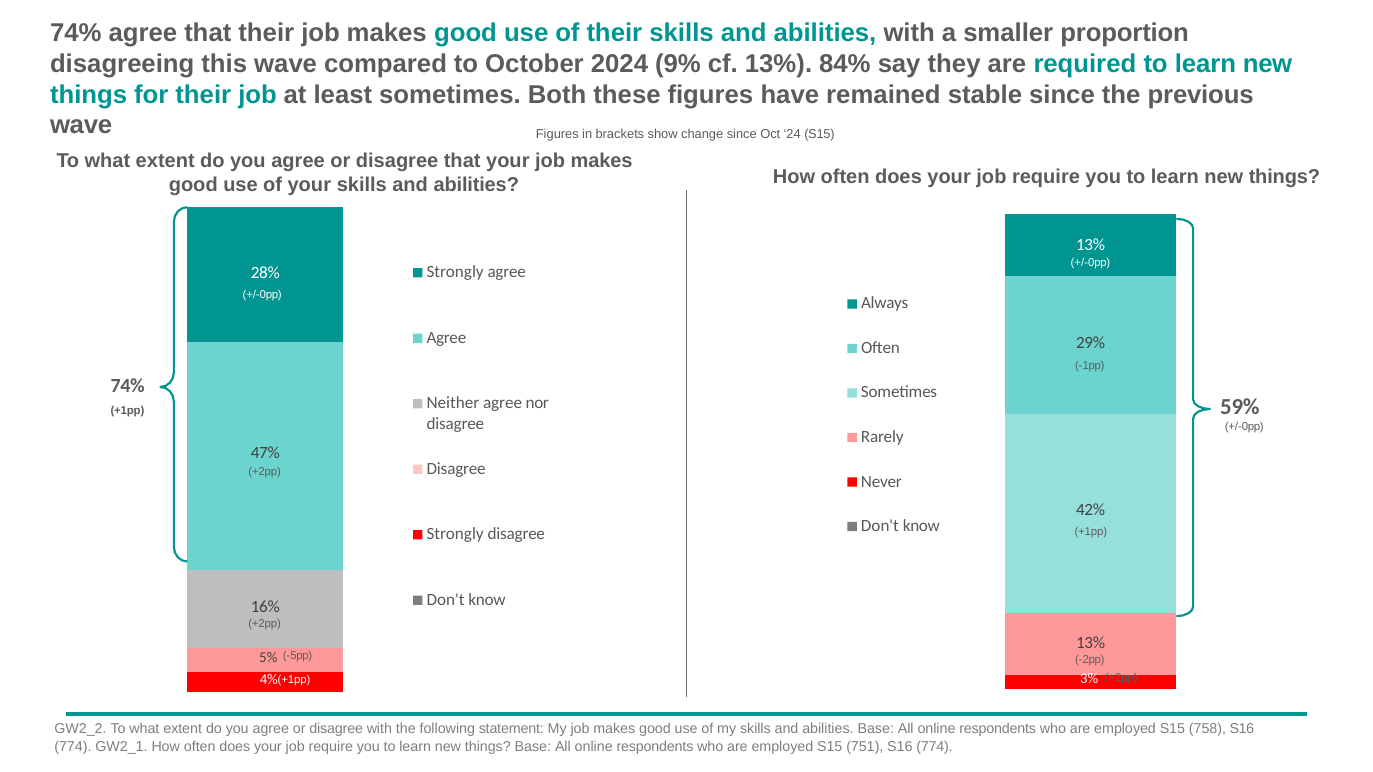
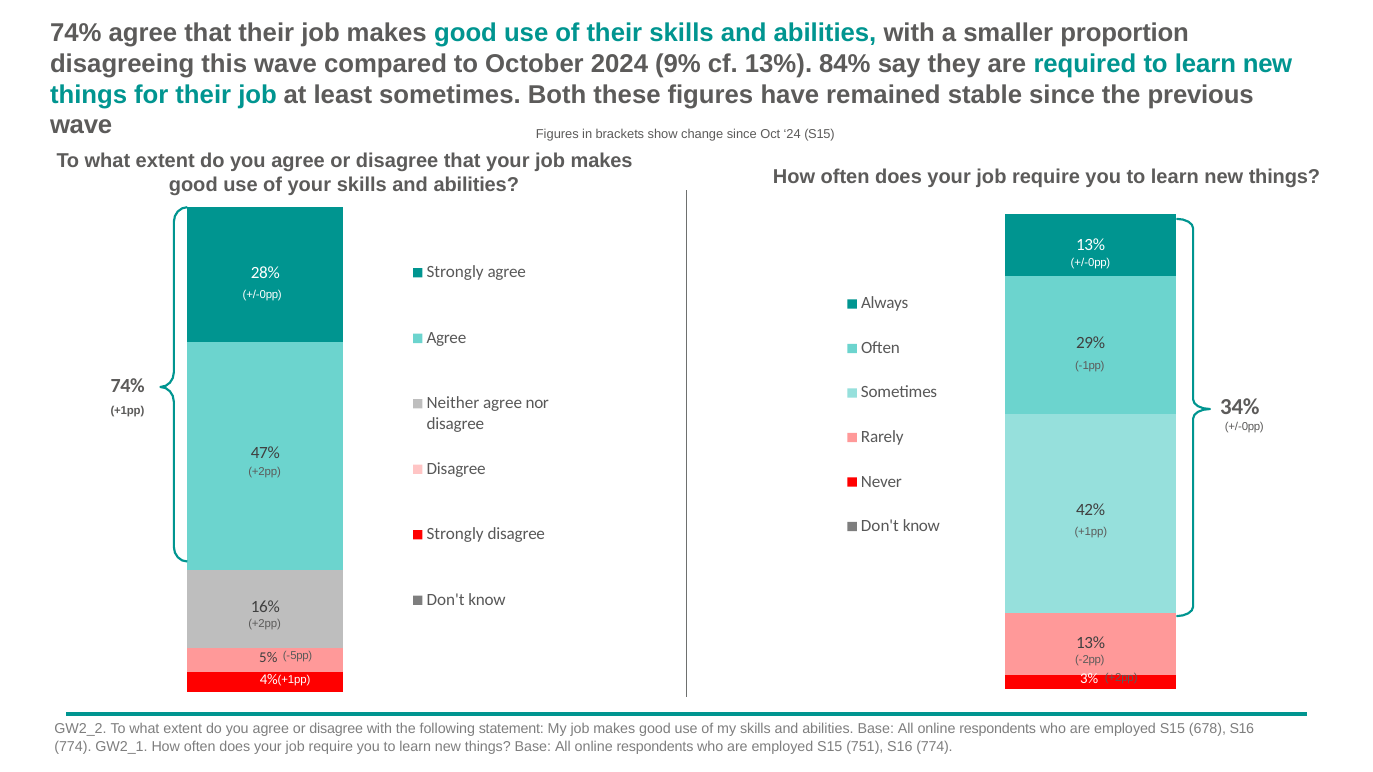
59%: 59% -> 34%
758: 758 -> 678
